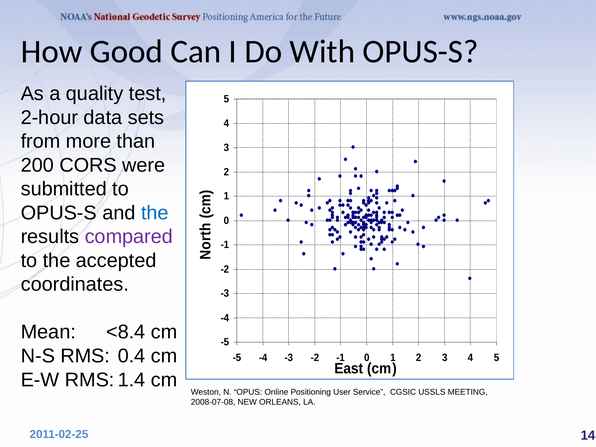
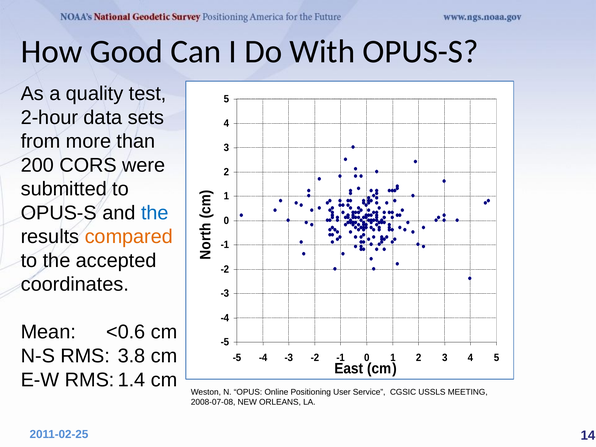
compared colour: purple -> orange
<8.4: <8.4 -> <0.6
0.4: 0.4 -> 3.8
